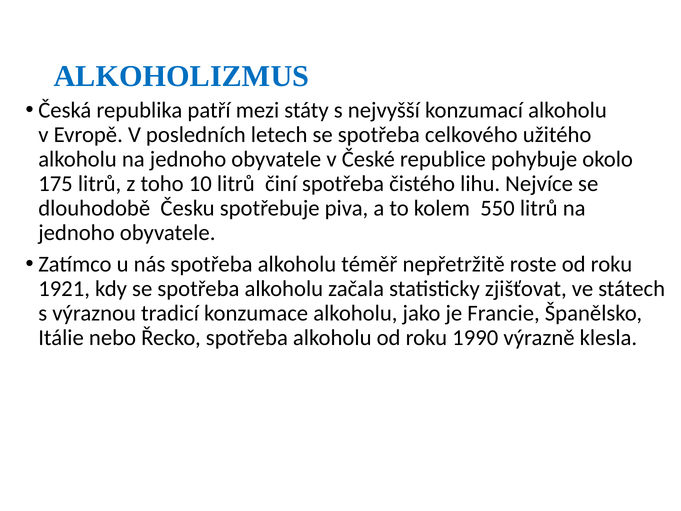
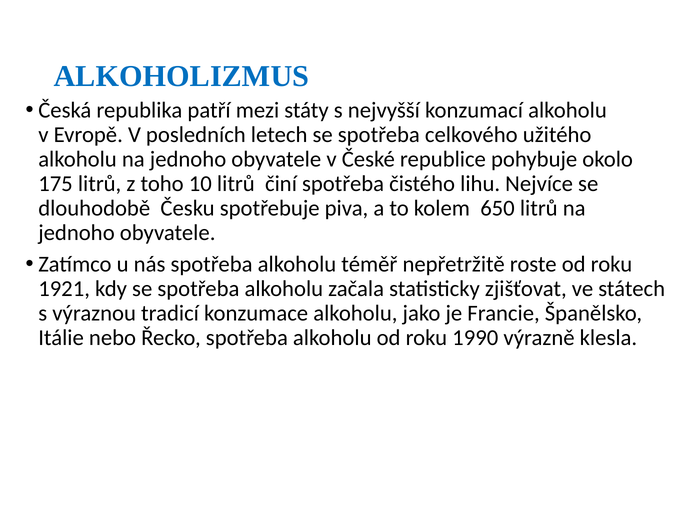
550: 550 -> 650
